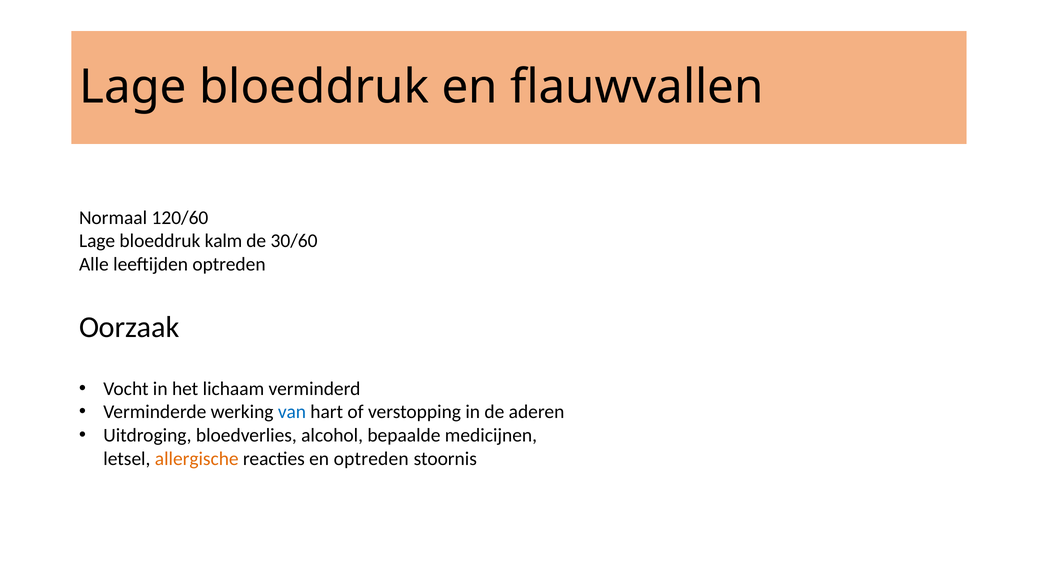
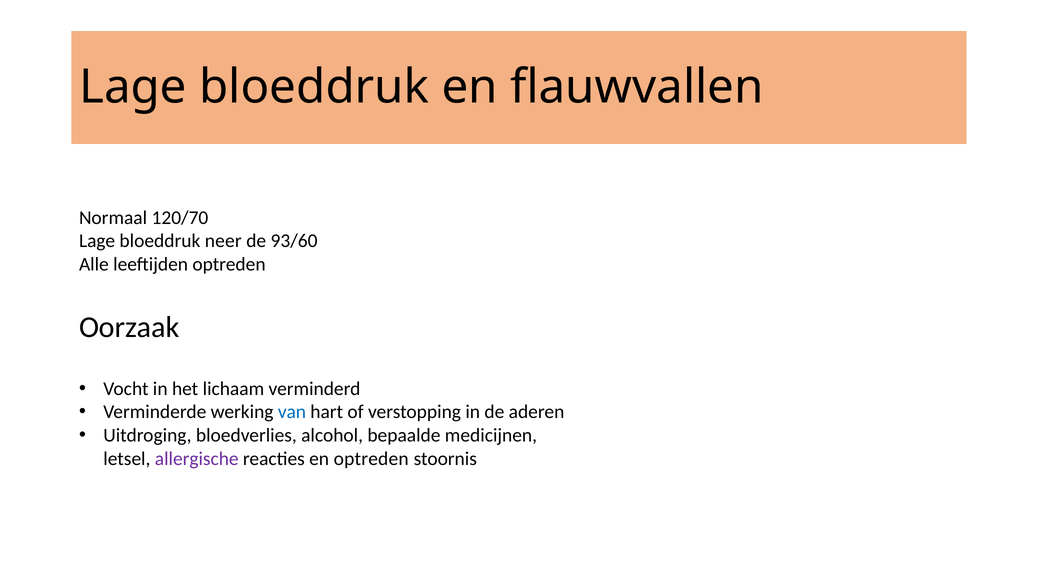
120/60: 120/60 -> 120/70
kalm: kalm -> neer
30/60: 30/60 -> 93/60
allergische colour: orange -> purple
